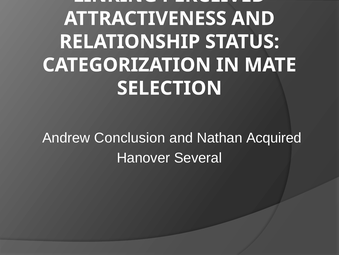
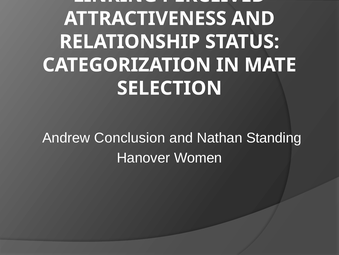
Acquired: Acquired -> Standing
Several: Several -> Women
